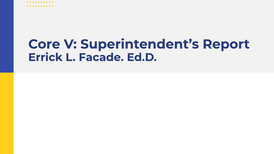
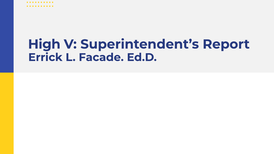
Core: Core -> High
